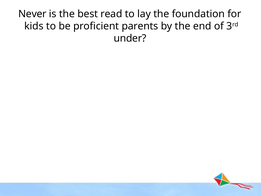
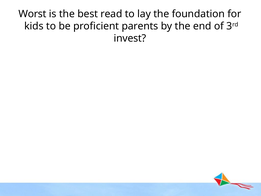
Never: Never -> Worst
under: under -> invest
